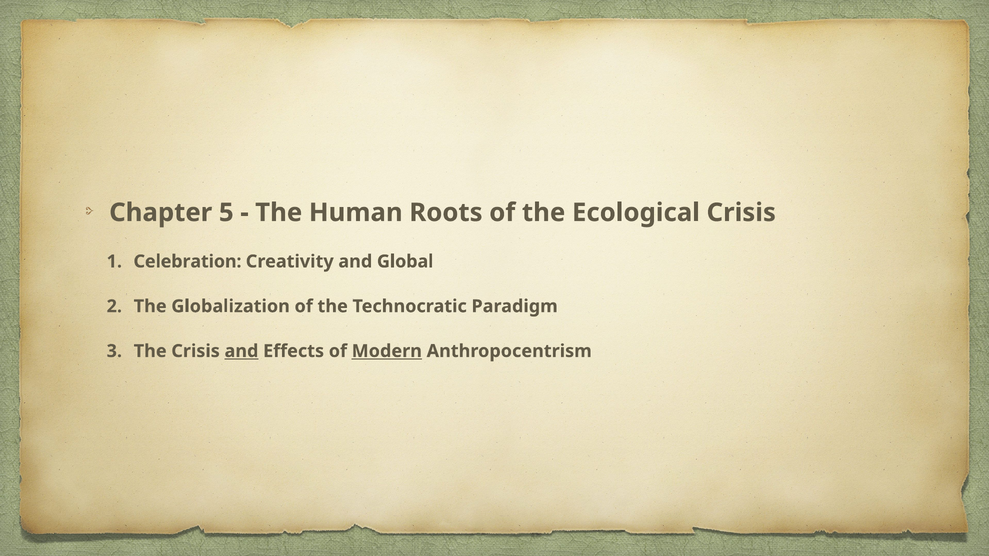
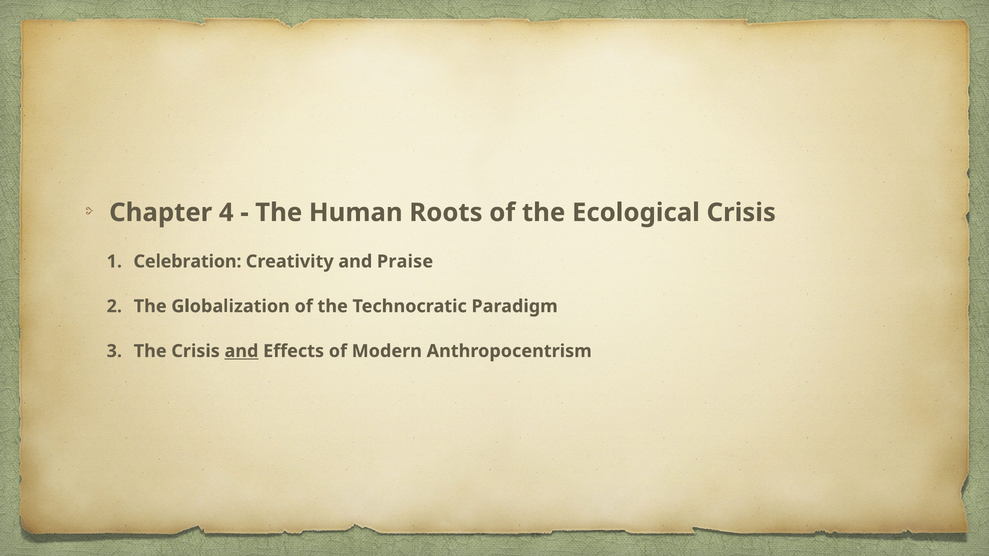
5: 5 -> 4
Global: Global -> Praise
Modern underline: present -> none
